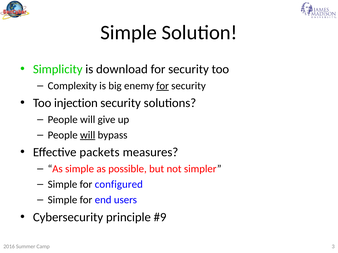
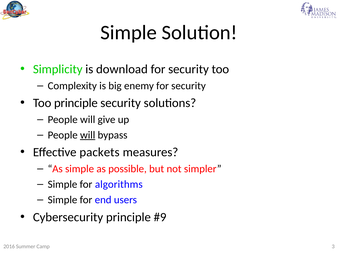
for at (163, 86) underline: present -> none
Too injection: injection -> principle
configured: configured -> algorithms
